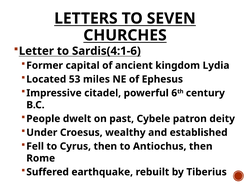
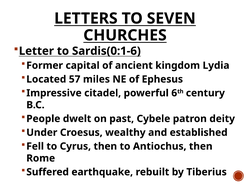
Sardis(4:1-6: Sardis(4:1-6 -> Sardis(0:1-6
53: 53 -> 57
